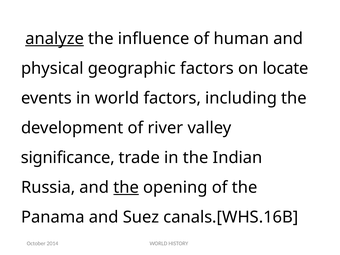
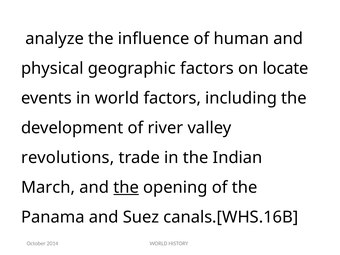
analyze underline: present -> none
significance: significance -> revolutions
Russia: Russia -> March
